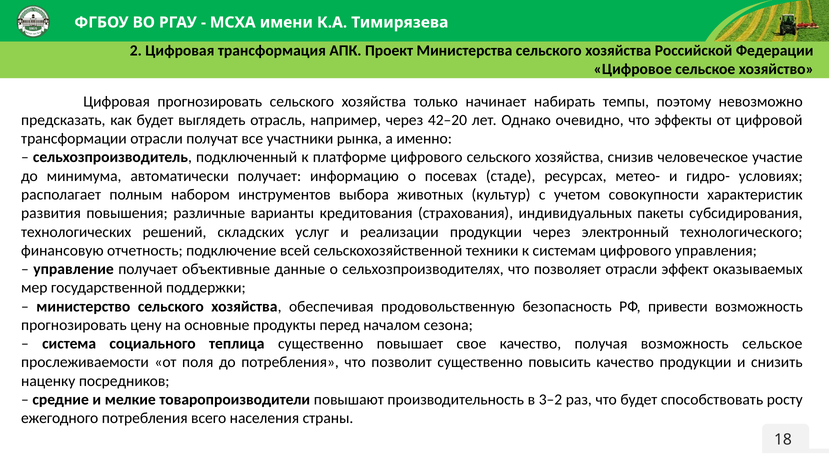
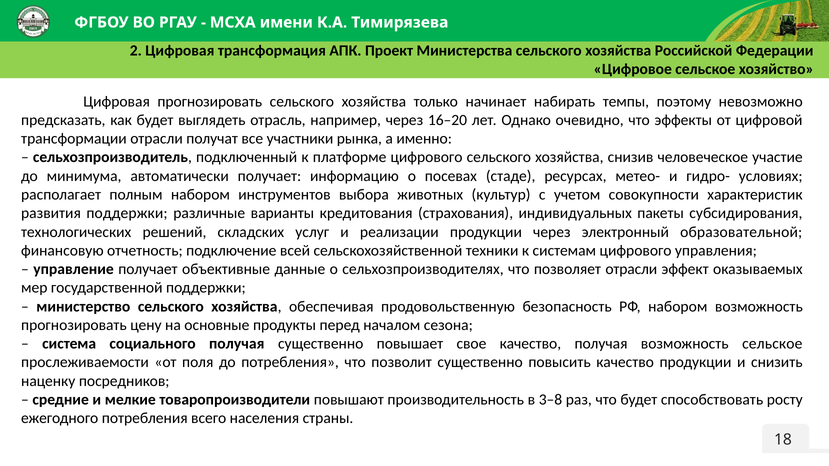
42–20: 42–20 -> 16–20
развития повышения: повышения -> поддержки
технологического: технологического -> образовательной
РФ привести: привести -> набором
социального теплица: теплица -> получая
3–2: 3–2 -> 3–8
